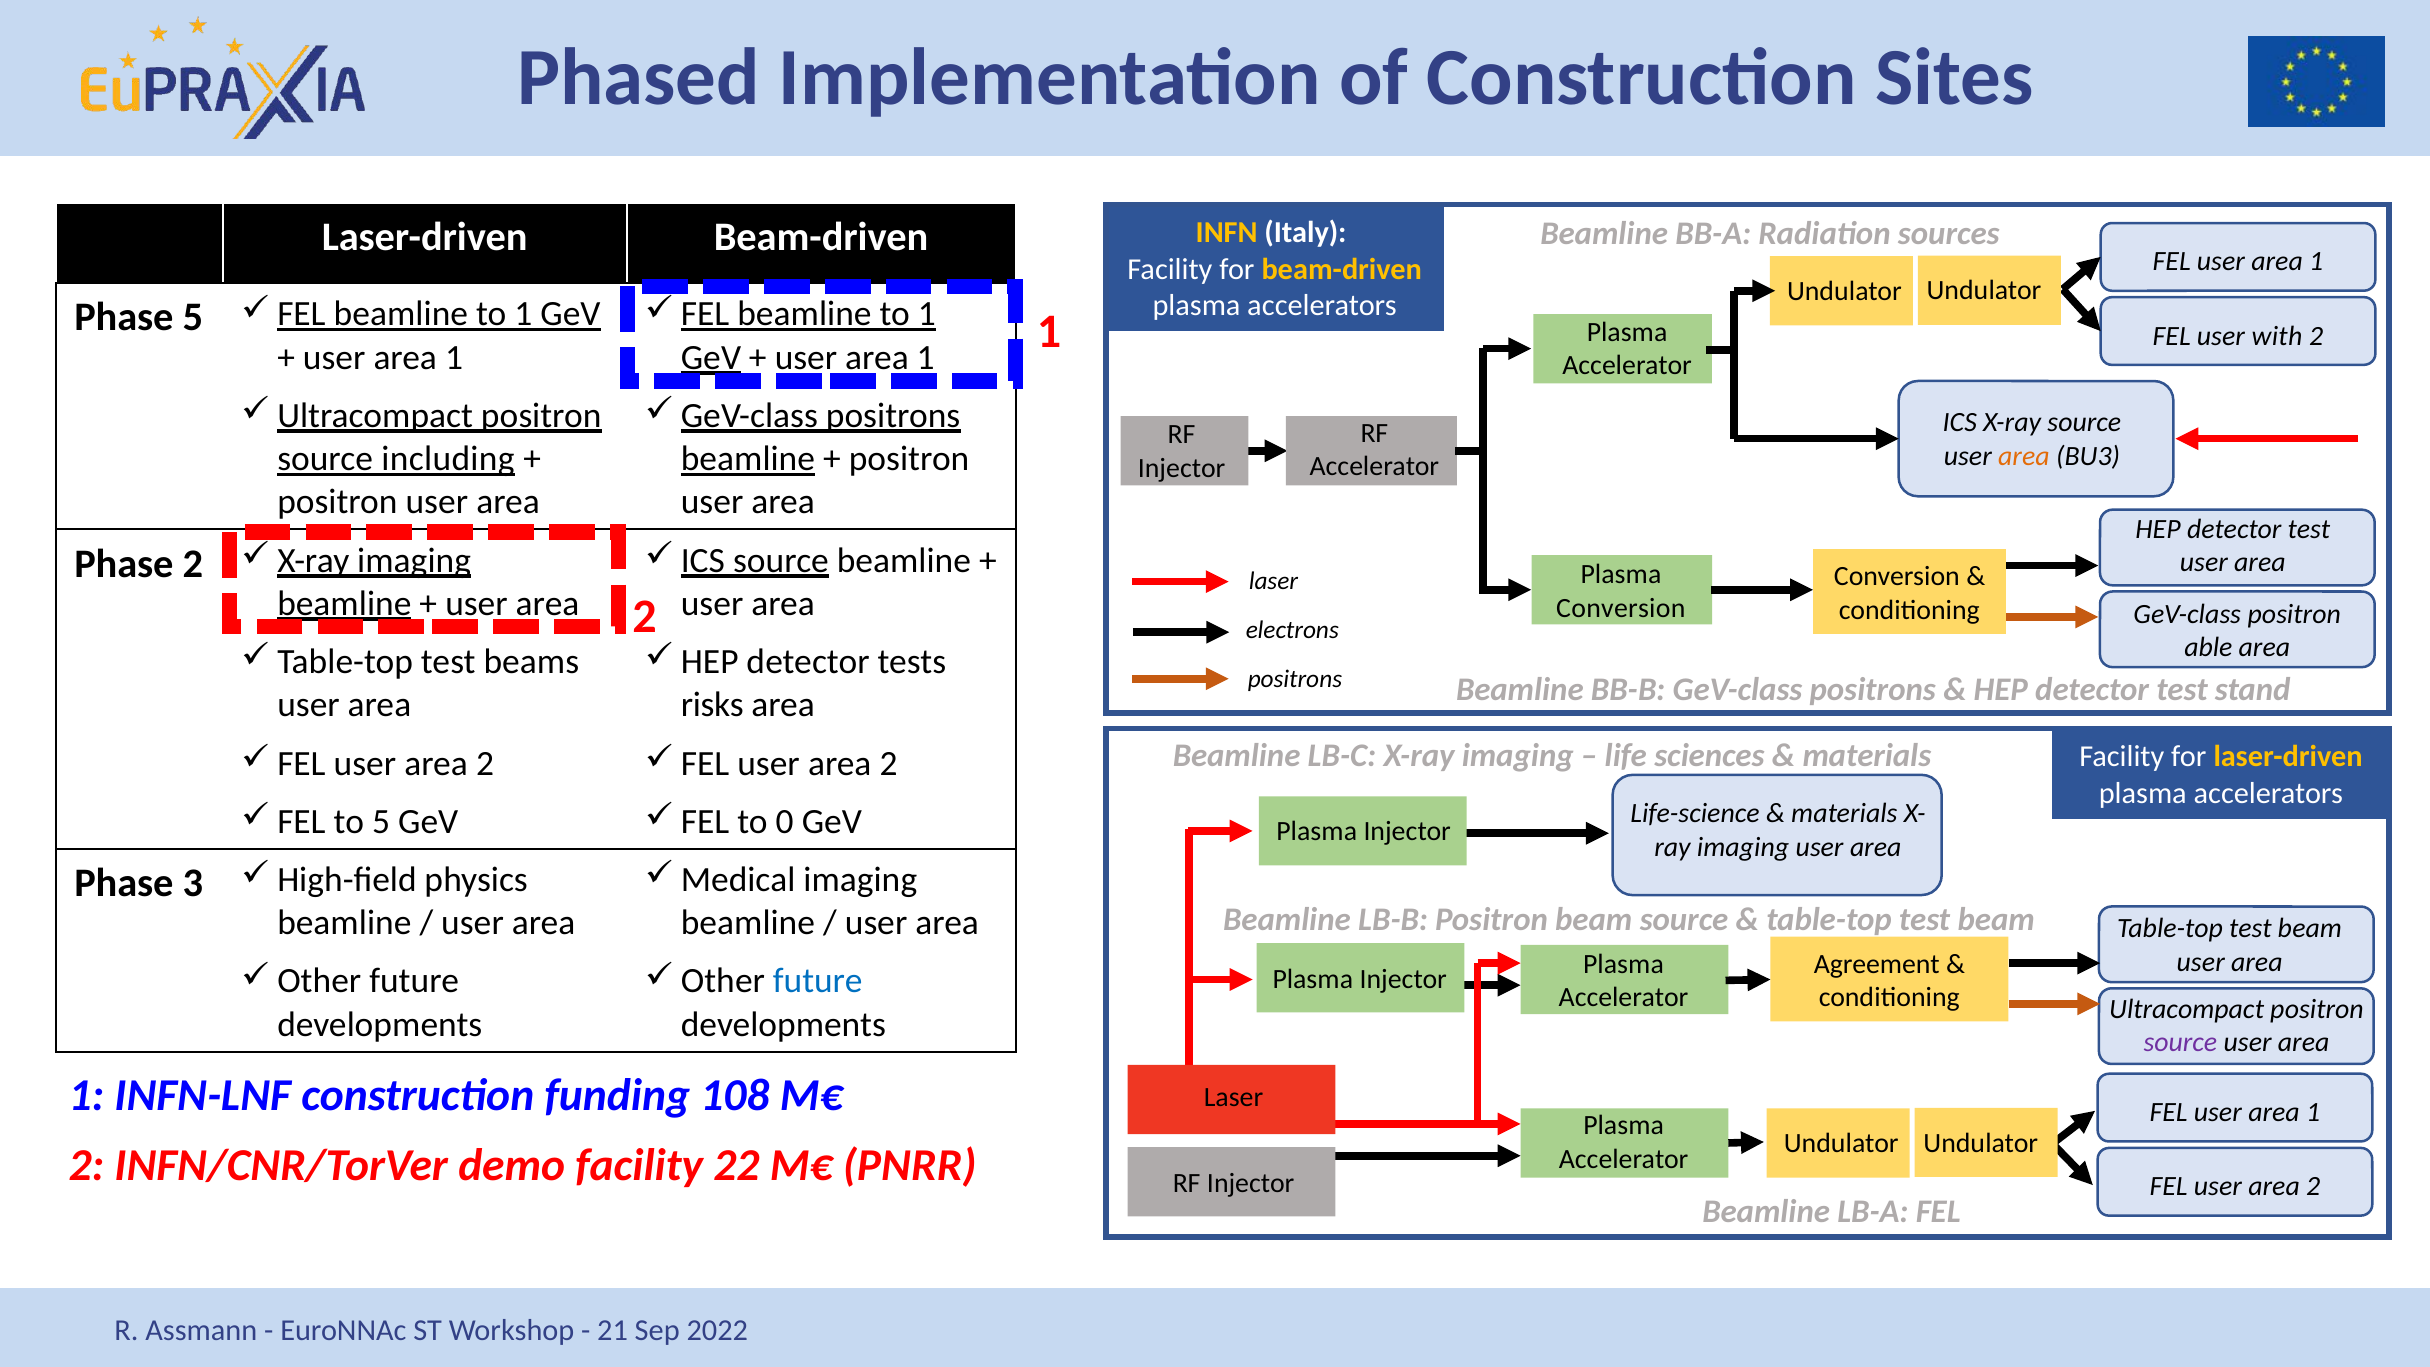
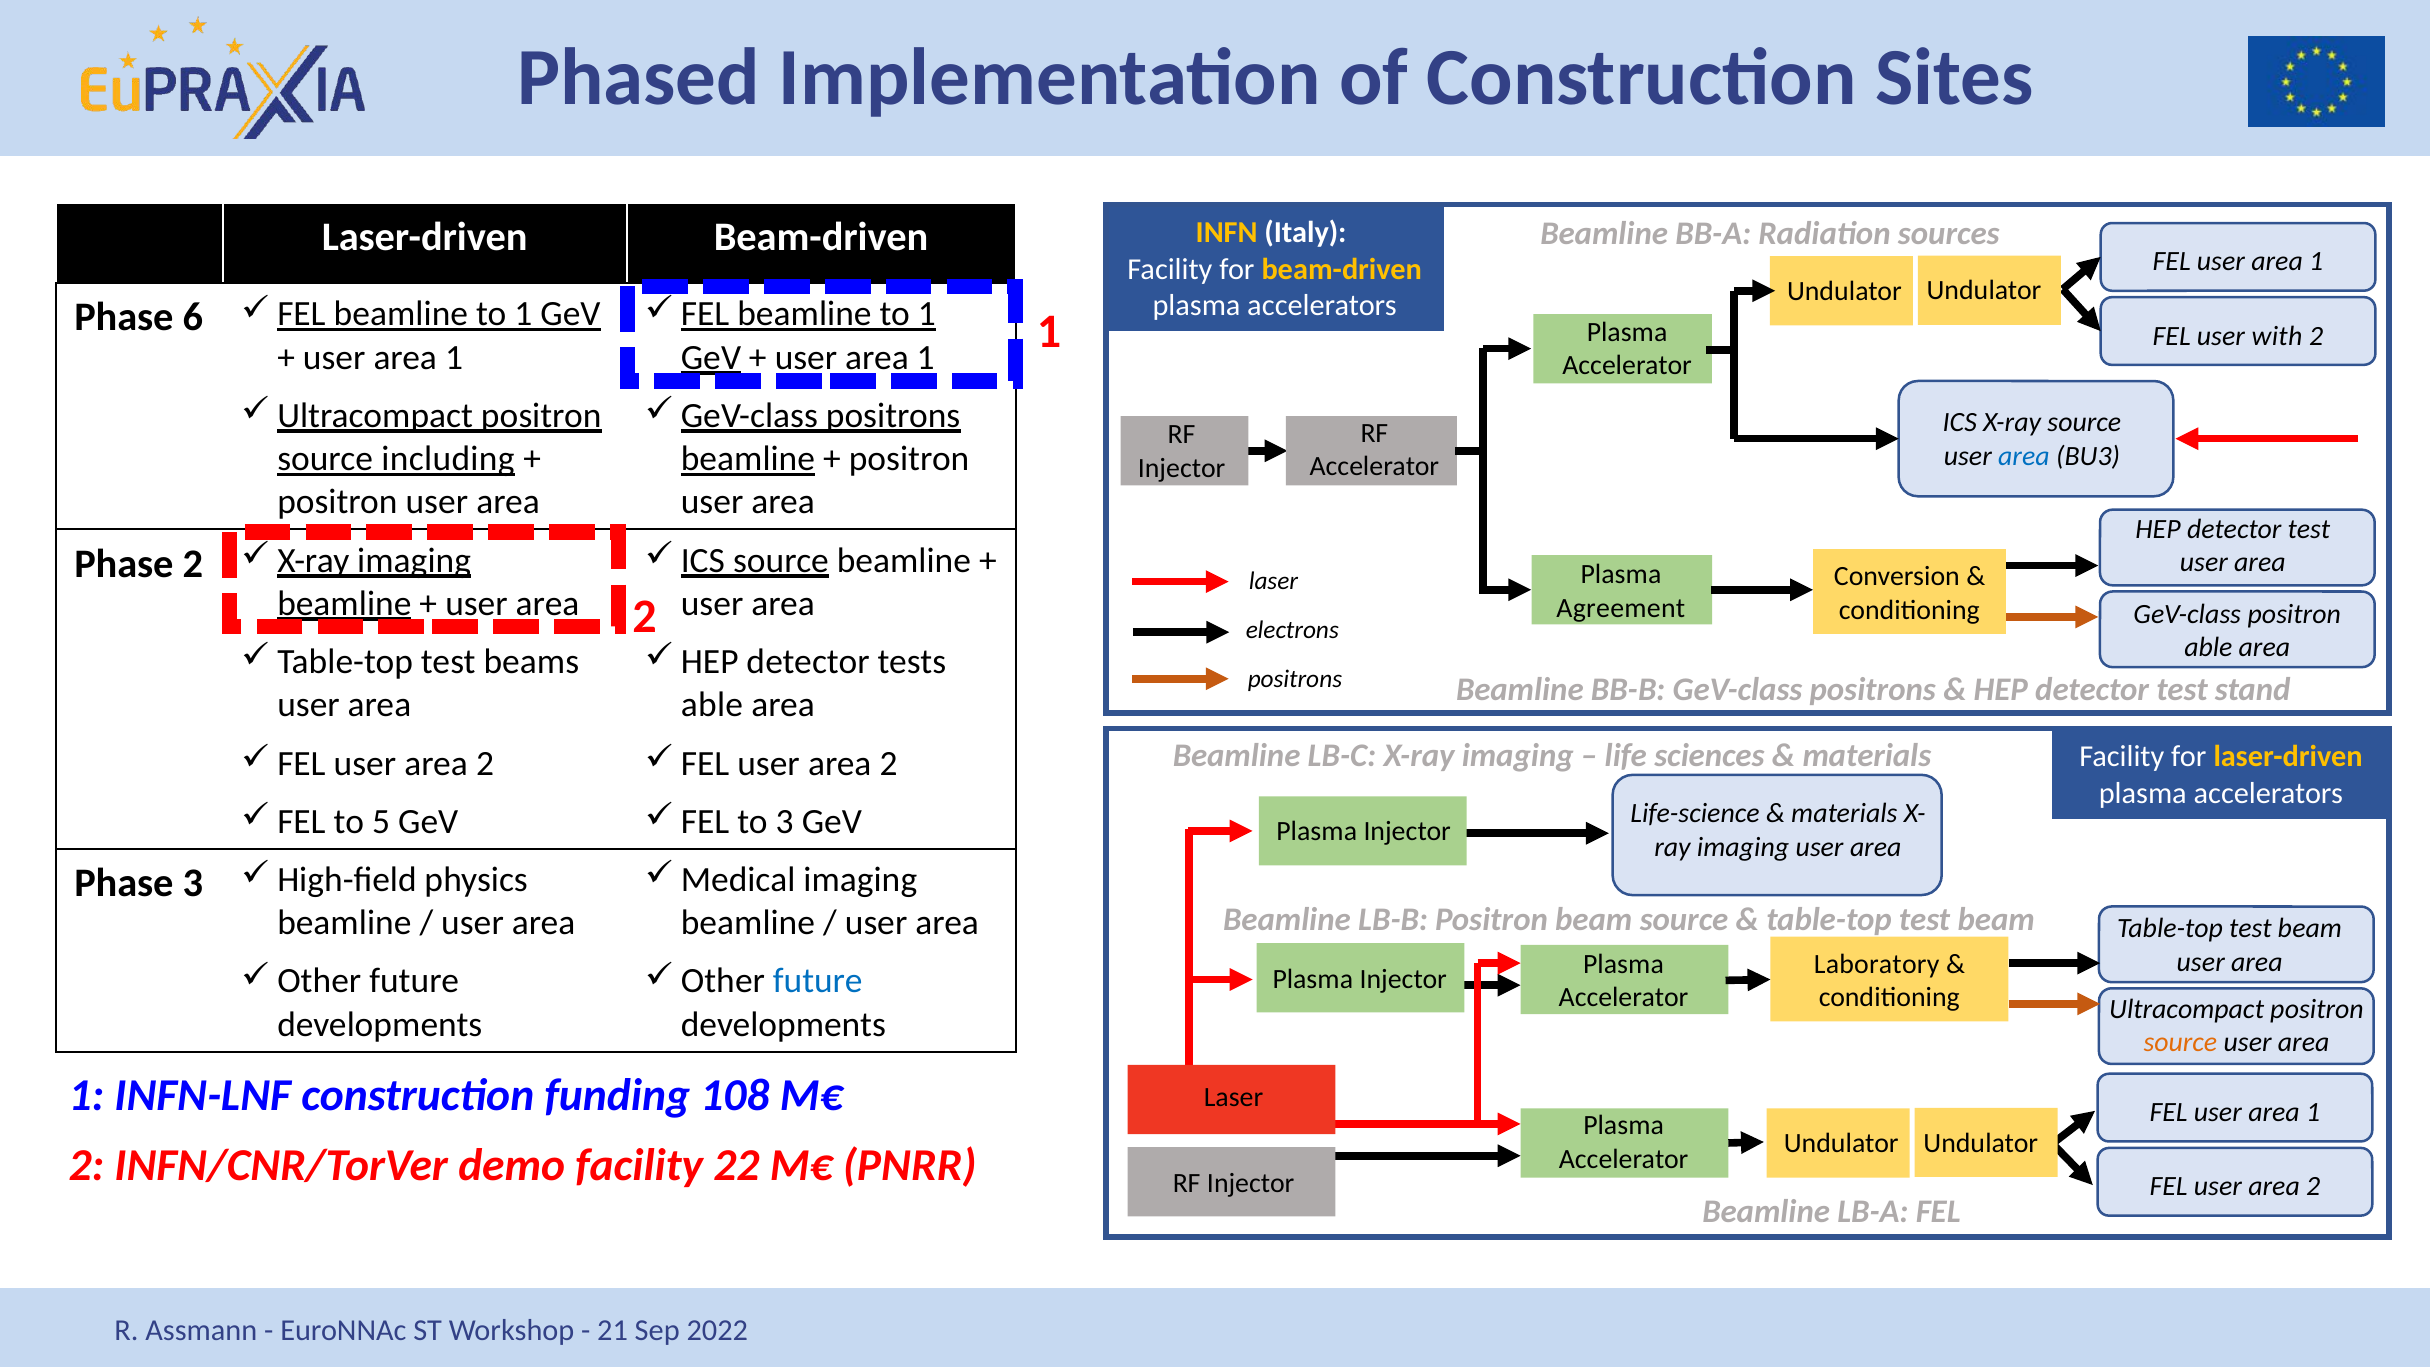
Phase 5: 5 -> 6
area at (2024, 456) colour: orange -> blue
Conversion at (1621, 608): Conversion -> Agreement
risks at (712, 705): risks -> able
to 0: 0 -> 3
Agreement: Agreement -> Laboratory
source at (2180, 1042) colour: purple -> orange
